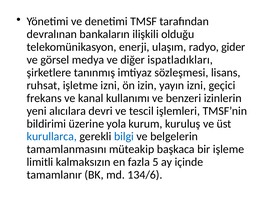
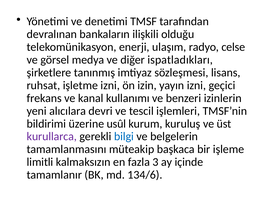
gider: gider -> celse
yola: yola -> usûl
kurullarca colour: blue -> purple
5: 5 -> 3
